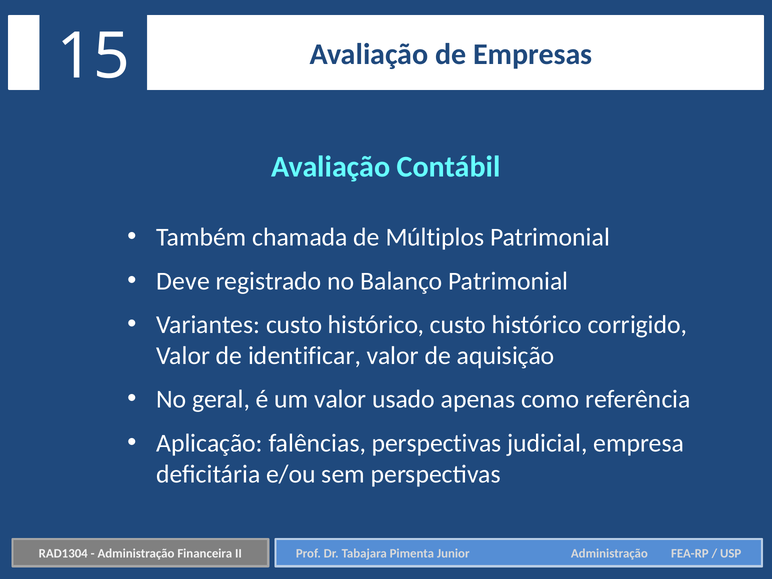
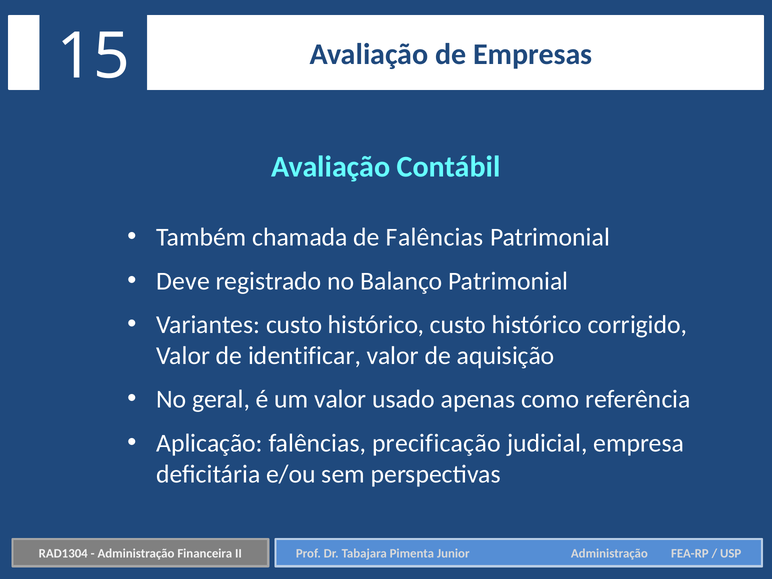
de Múltiplos: Múltiplos -> Falências
falências perspectivas: perspectivas -> precificação
